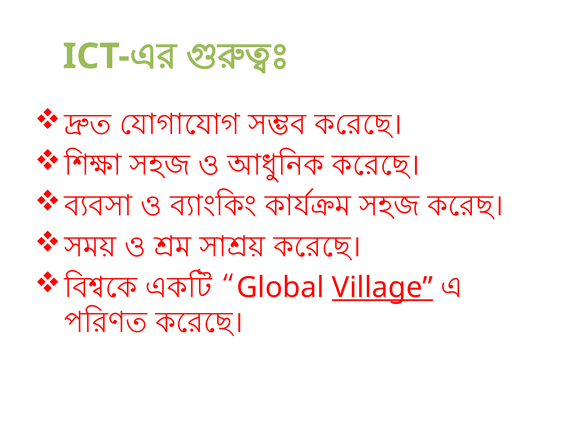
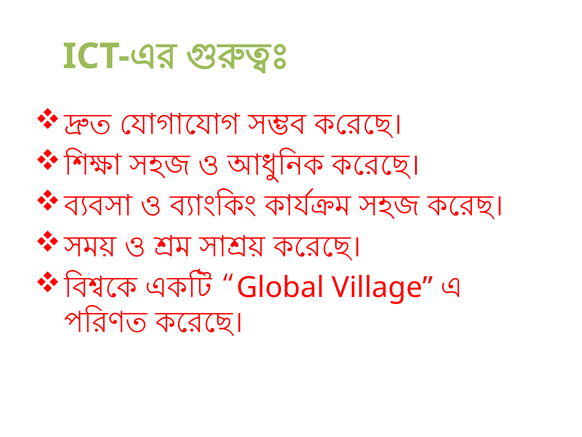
Village underline: present -> none
